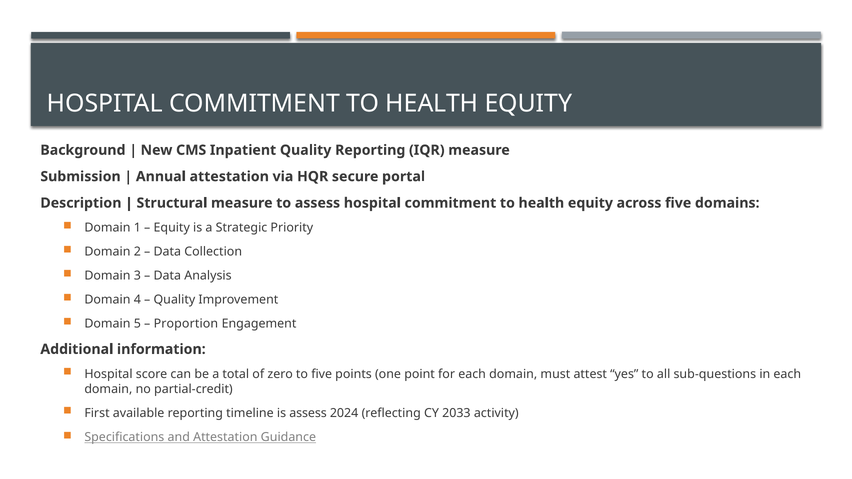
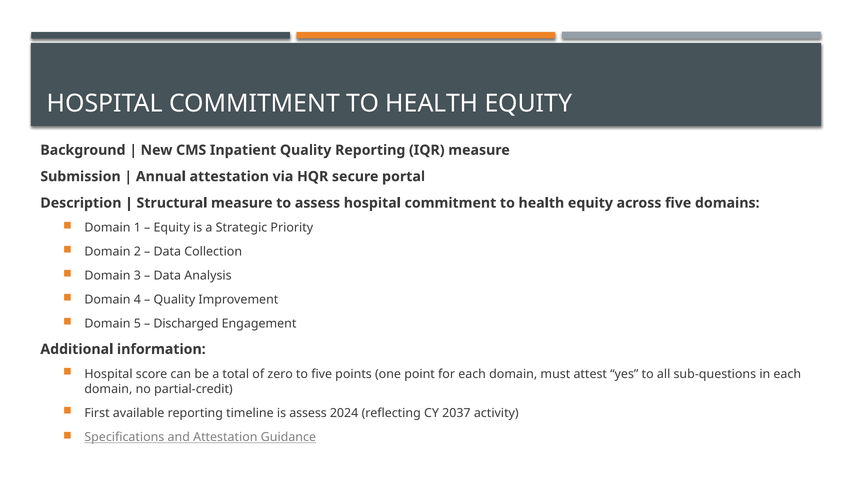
Proportion: Proportion -> Discharged
2033: 2033 -> 2037
